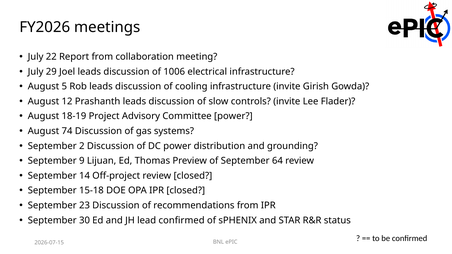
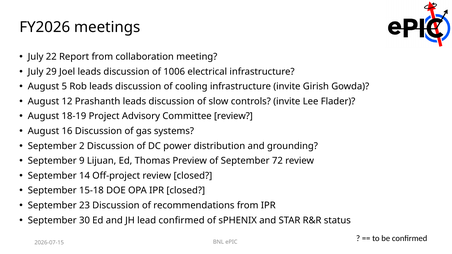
Committee power: power -> review
74: 74 -> 16
64: 64 -> 72
